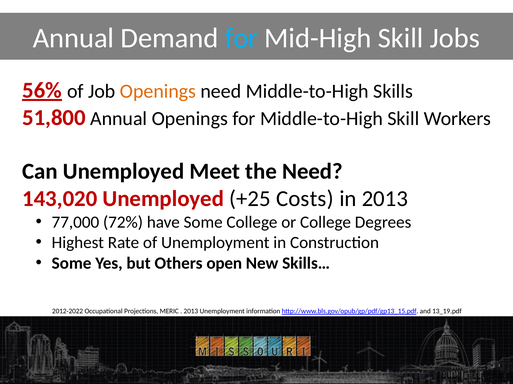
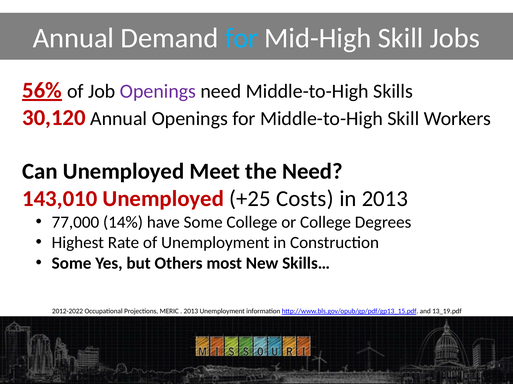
Openings at (158, 91) colour: orange -> purple
51,800: 51,800 -> 30,120
143,020: 143,020 -> 143,010
72%: 72% -> 14%
open: open -> most
